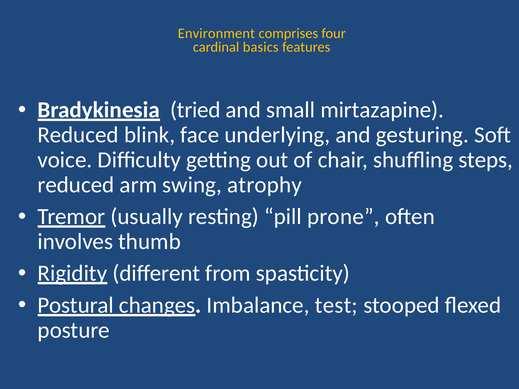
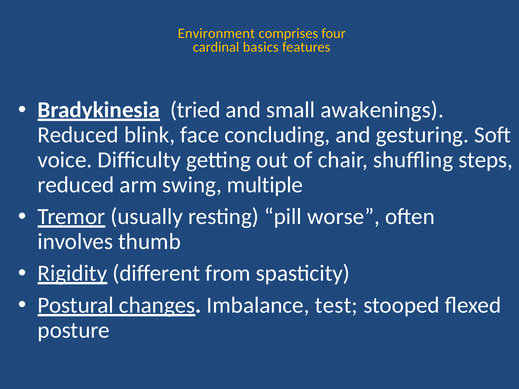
mirtazapine: mirtazapine -> awakenings
underlying: underlying -> concluding
atrophy: atrophy -> multiple
prone: prone -> worse
